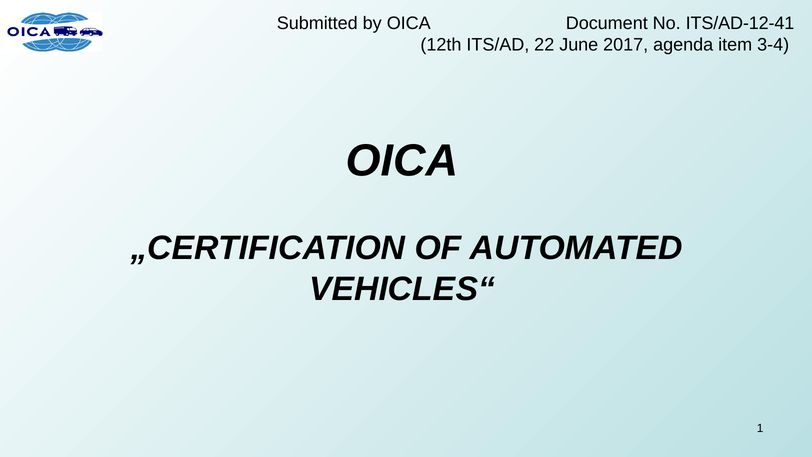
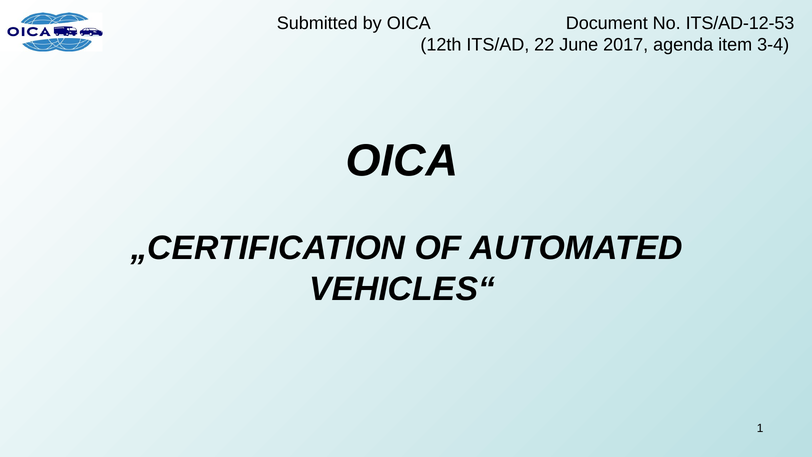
ITS/AD-12-41: ITS/AD-12-41 -> ITS/AD-12-53
